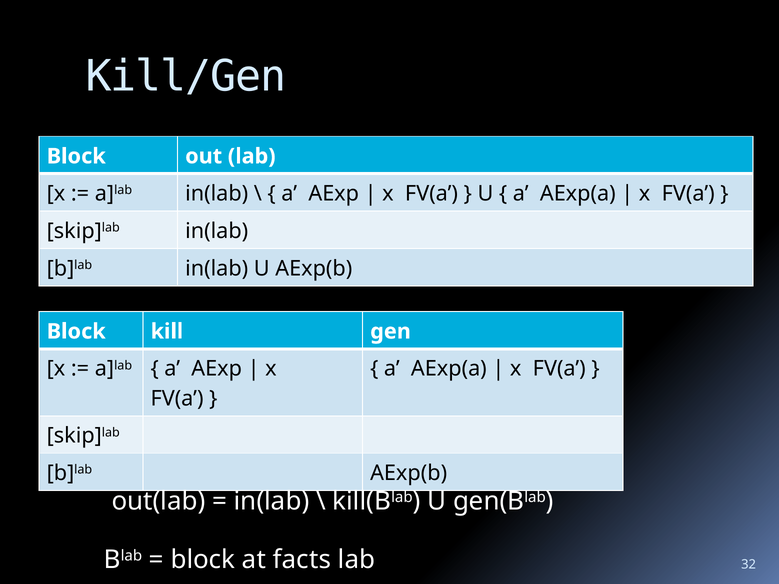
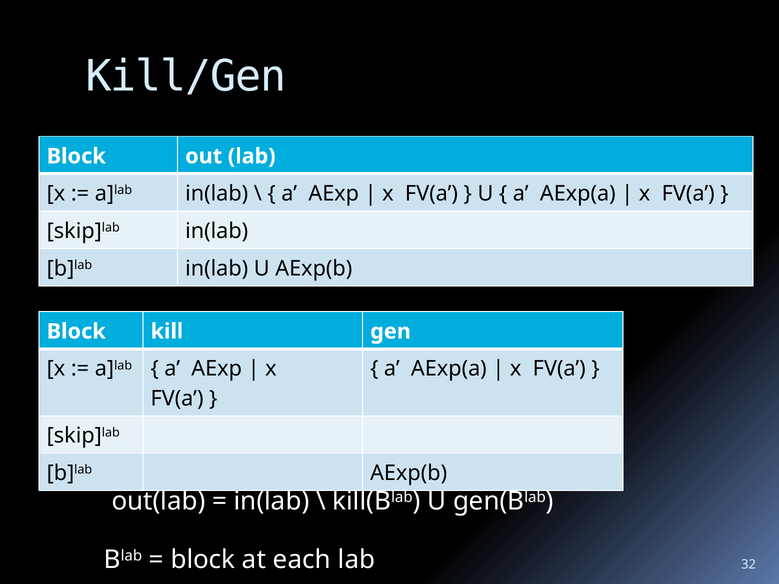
facts: facts -> each
